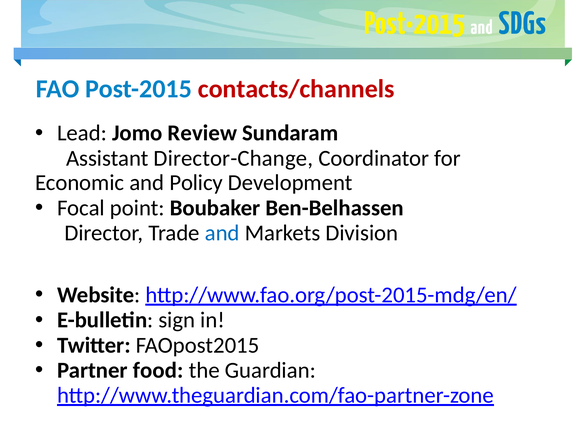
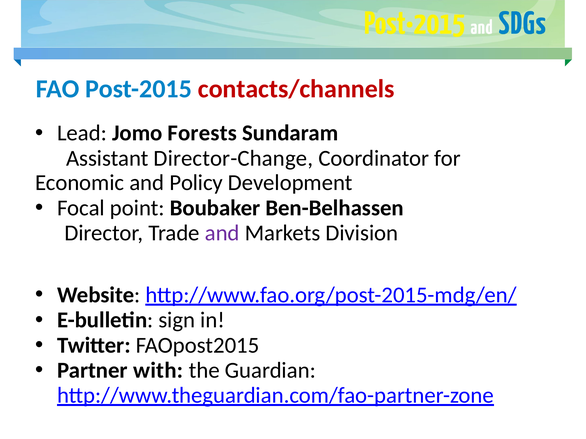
Review: Review -> Forests
and at (222, 233) colour: blue -> purple
food: food -> with
